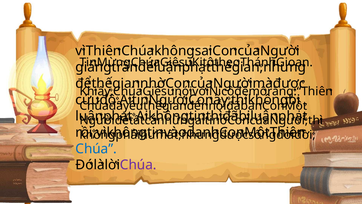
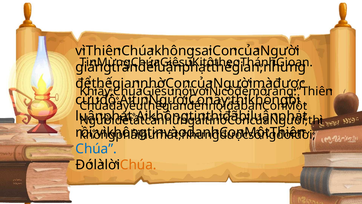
Chúa at (138, 165) colour: purple -> orange
